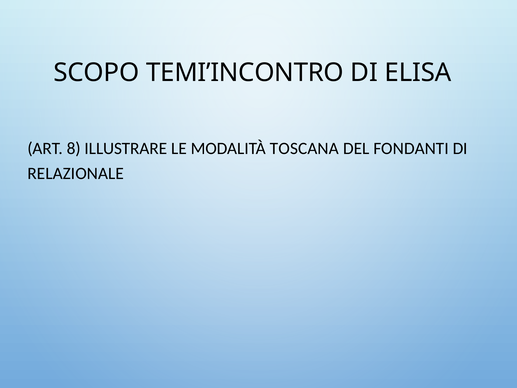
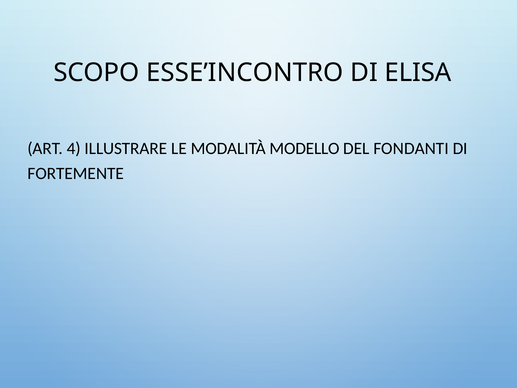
TEMI’INCONTRO: TEMI’INCONTRO -> ESSE’INCONTRO
8: 8 -> 4
TOSCANA: TOSCANA -> MODELLO
RELAZIONALE: RELAZIONALE -> FORTEMENTE
